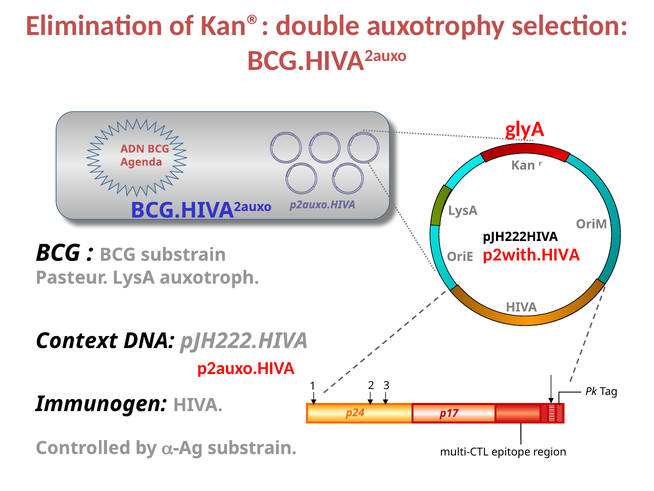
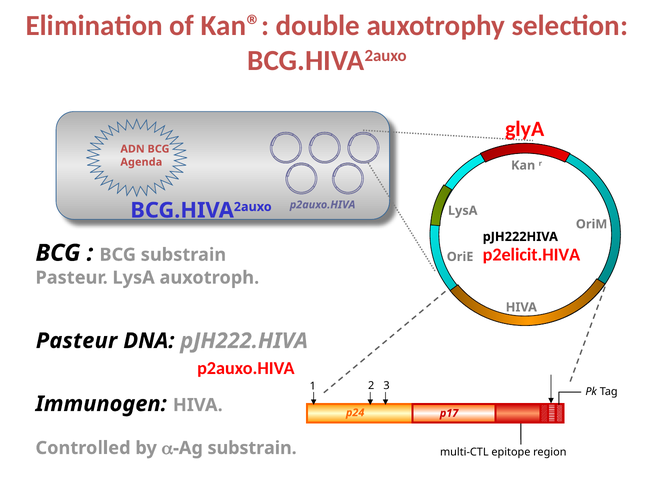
p2with.HIVA: p2with.HIVA -> p2elicit.HIVA
Context at (77, 340): Context -> Pasteur
